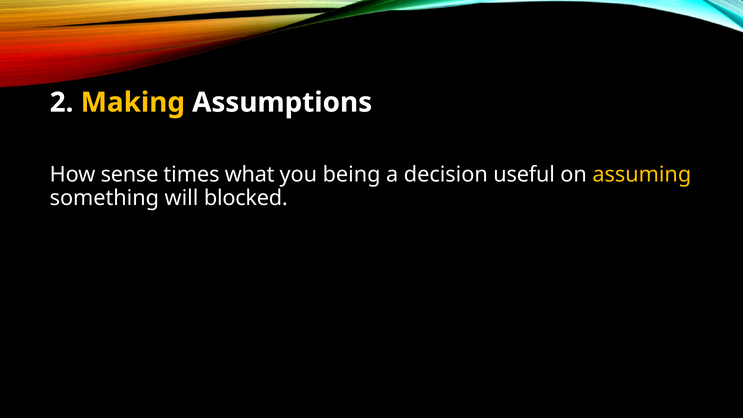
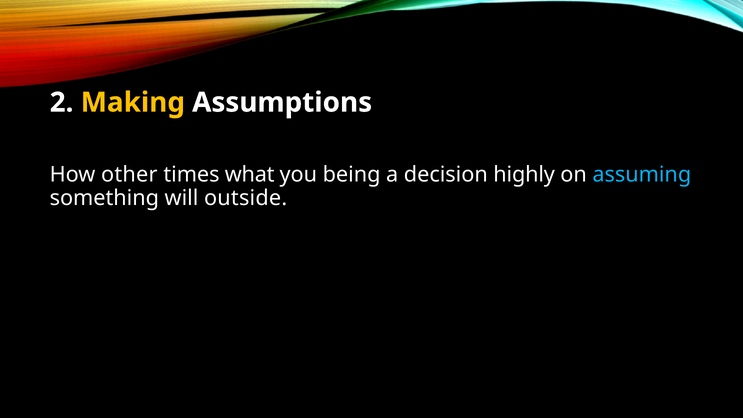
sense: sense -> other
useful: useful -> highly
assuming colour: yellow -> light blue
blocked: blocked -> outside
